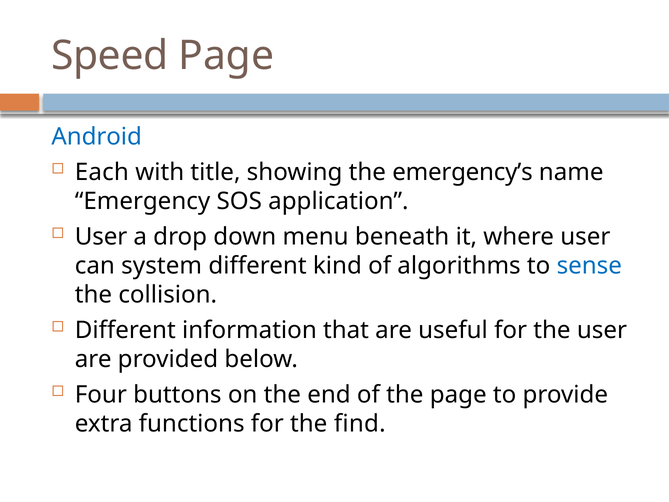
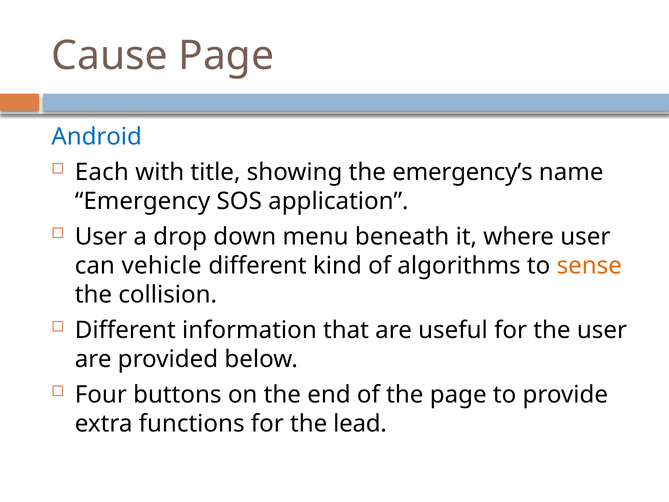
Speed: Speed -> Cause
system: system -> vehicle
sense colour: blue -> orange
find: find -> lead
